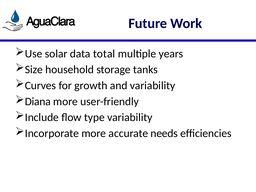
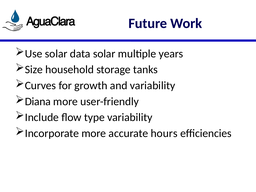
data total: total -> solar
needs: needs -> hours
